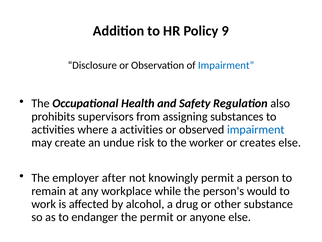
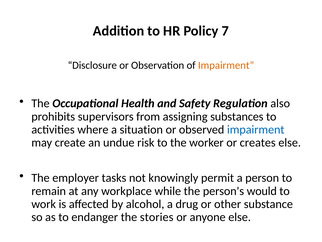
9: 9 -> 7
Impairment at (226, 65) colour: blue -> orange
a activities: activities -> situation
after: after -> tasks
the permit: permit -> stories
